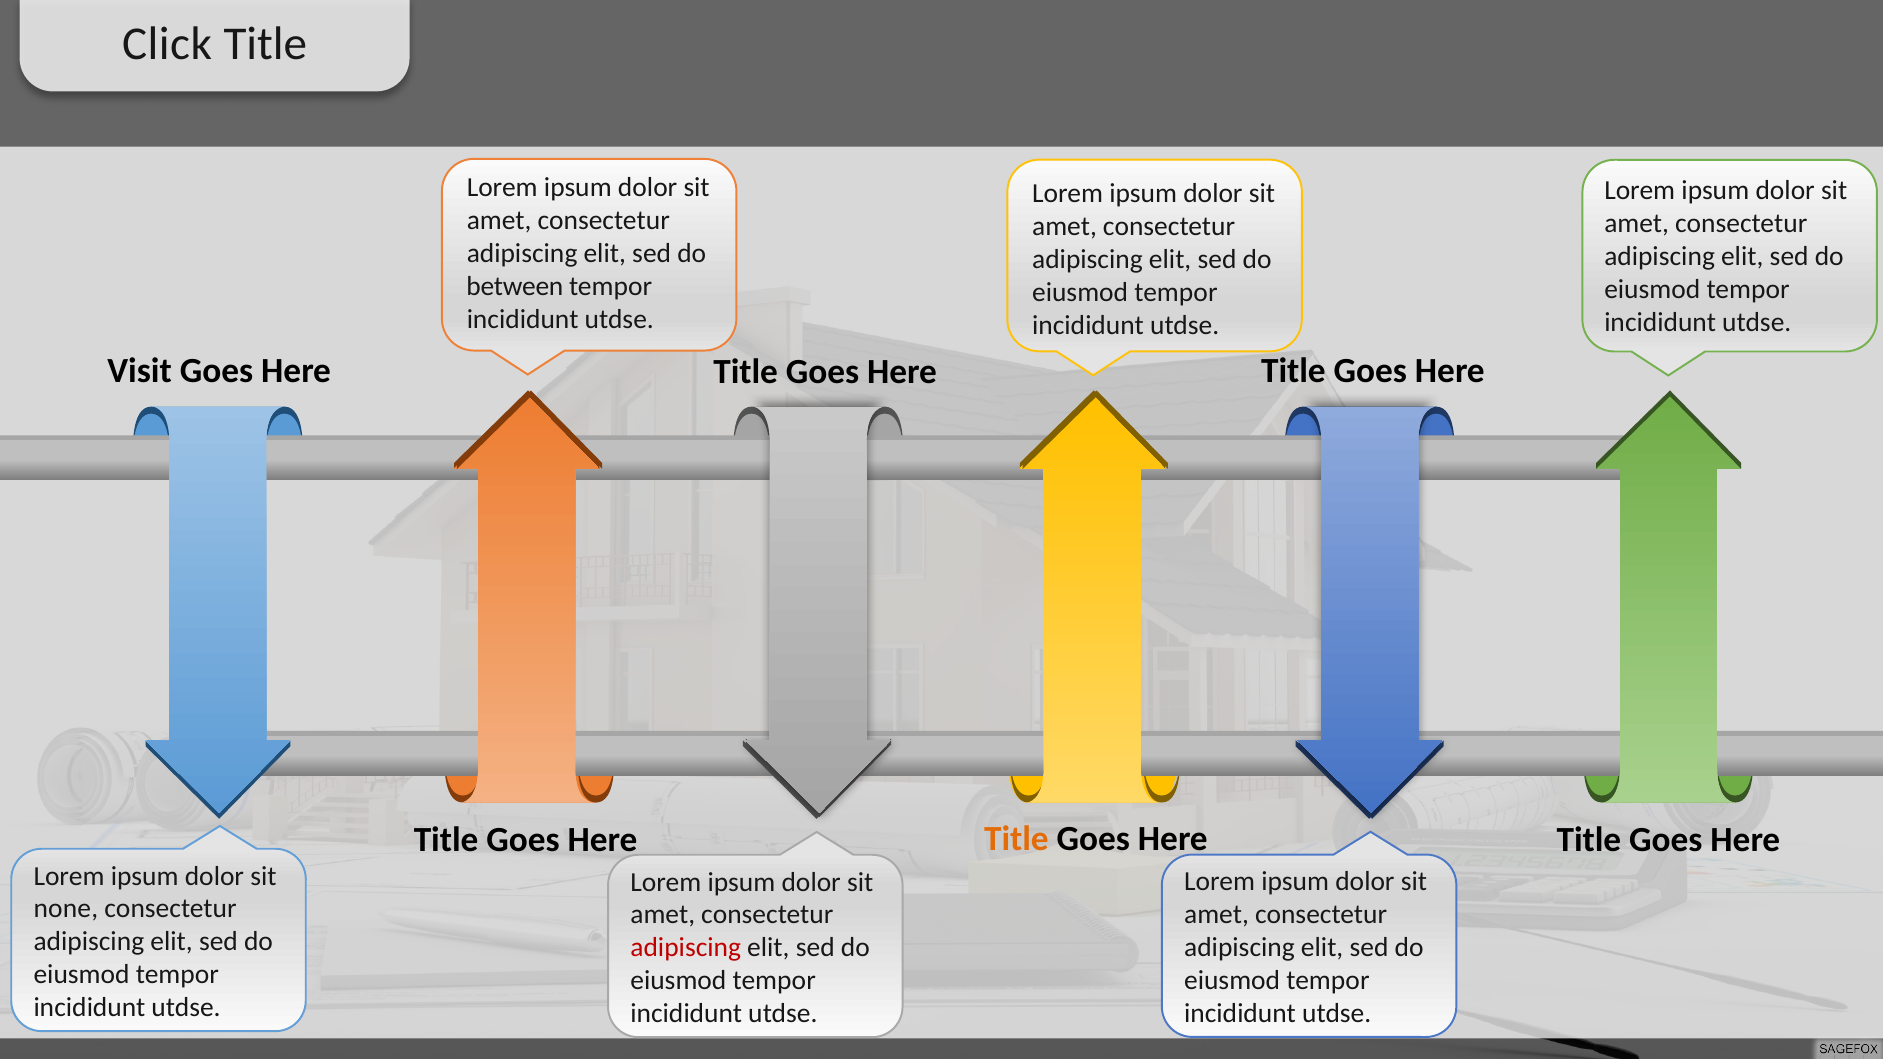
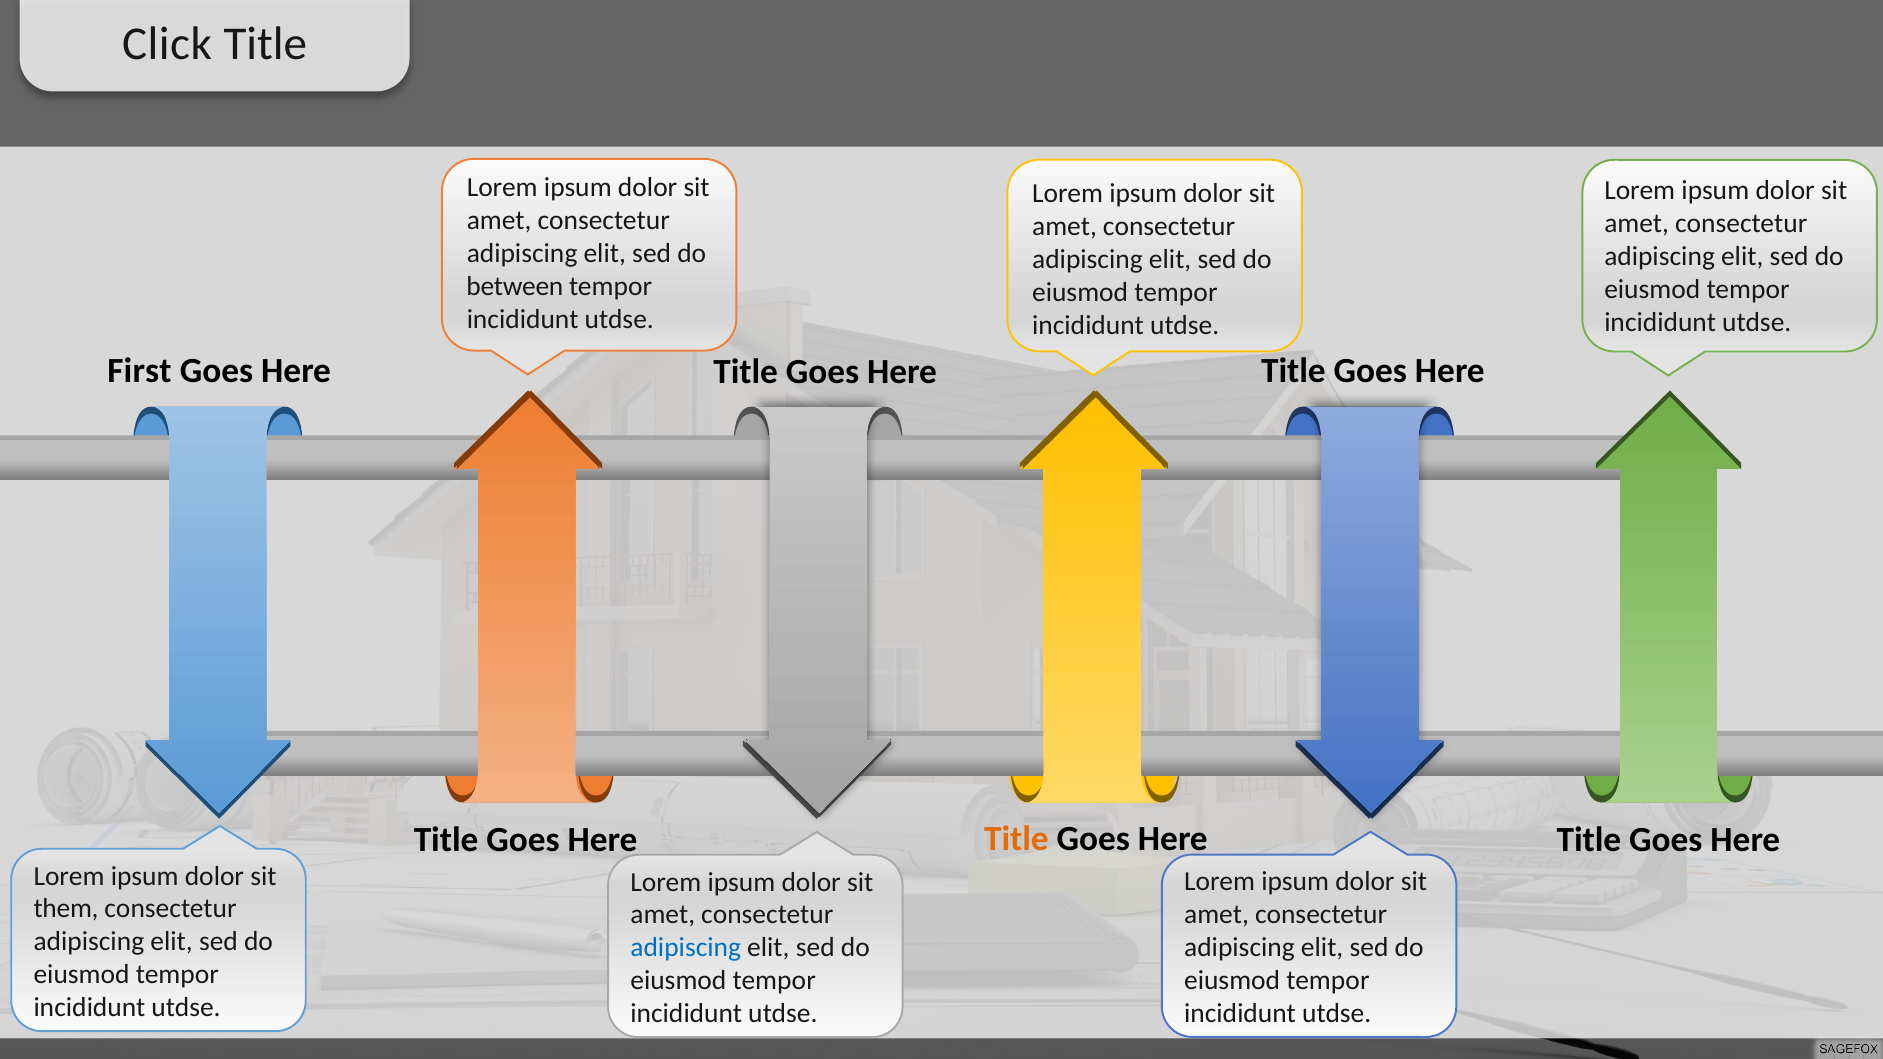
Visit: Visit -> First
none: none -> them
adipiscing at (686, 948) colour: red -> blue
